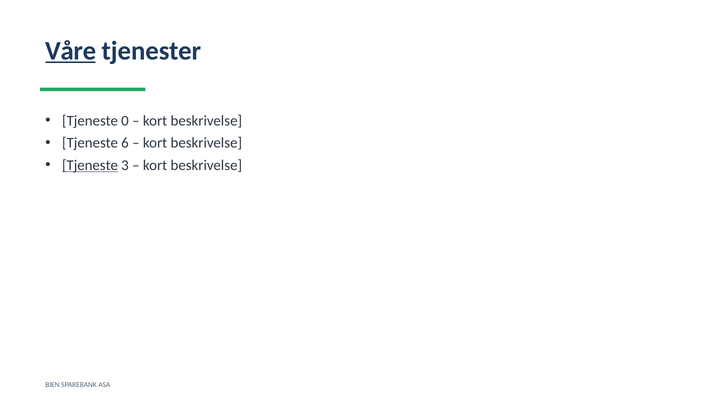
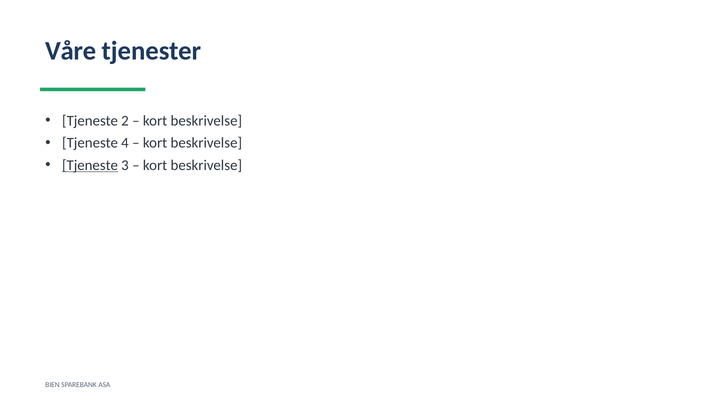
Våre underline: present -> none
0: 0 -> 2
6: 6 -> 4
